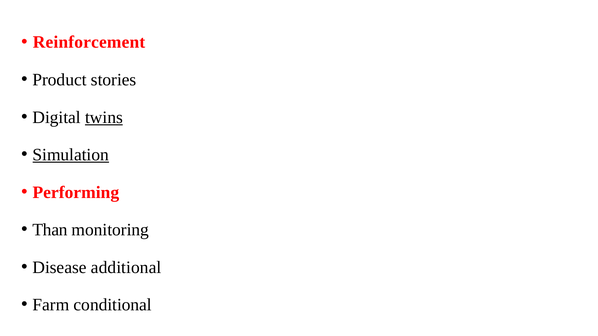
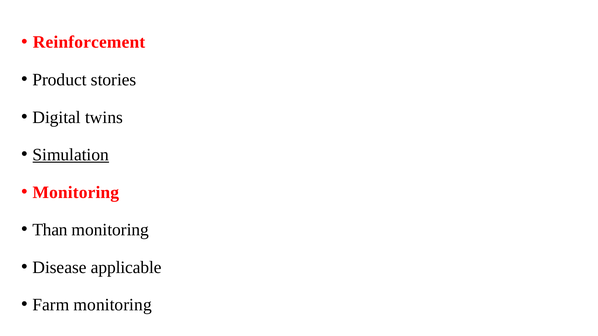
twins underline: present -> none
Performing at (76, 192): Performing -> Monitoring
additional: additional -> applicable
Farm conditional: conditional -> monitoring
